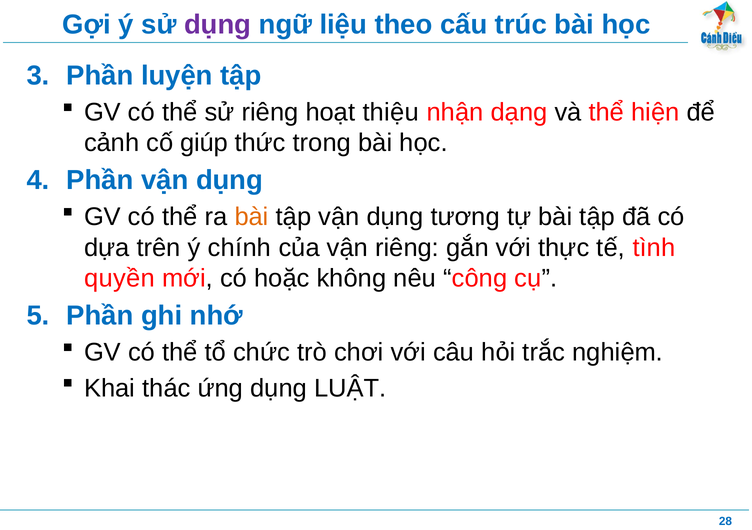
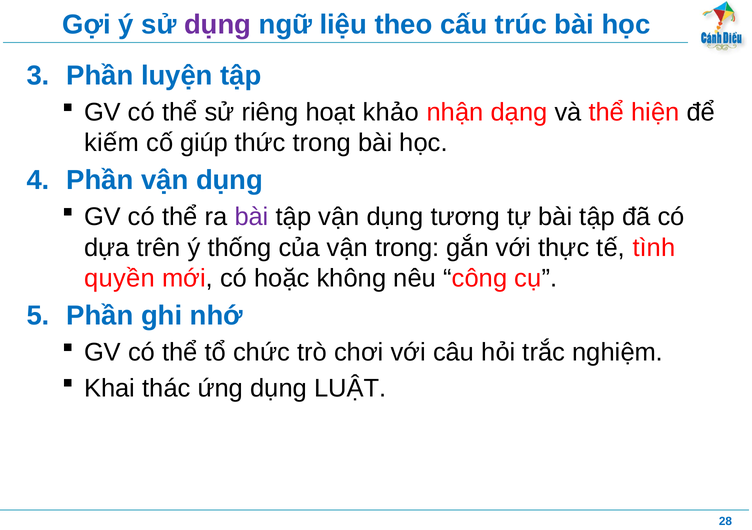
thiệu: thiệu -> khảo
cảnh: cảnh -> kiếm
bài at (252, 217) colour: orange -> purple
chính: chính -> thống
vận riêng: riêng -> trong
